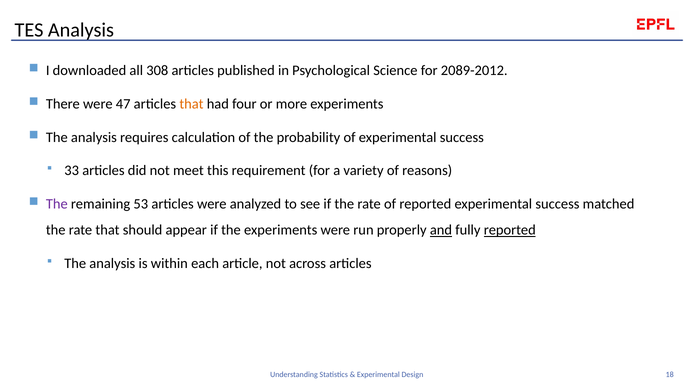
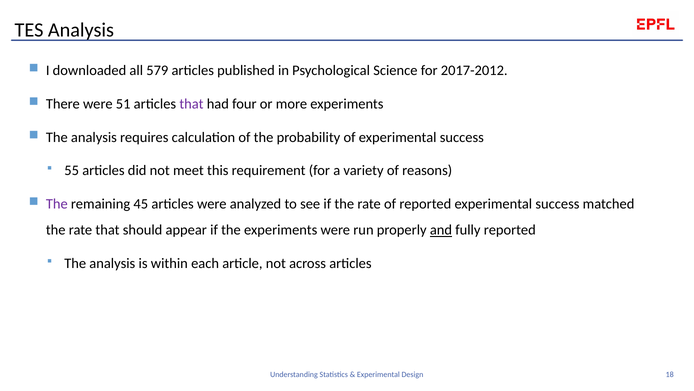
308: 308 -> 579
2089-2012: 2089-2012 -> 2017-2012
47: 47 -> 51
that at (191, 104) colour: orange -> purple
33: 33 -> 55
53: 53 -> 45
reported at (510, 230) underline: present -> none
